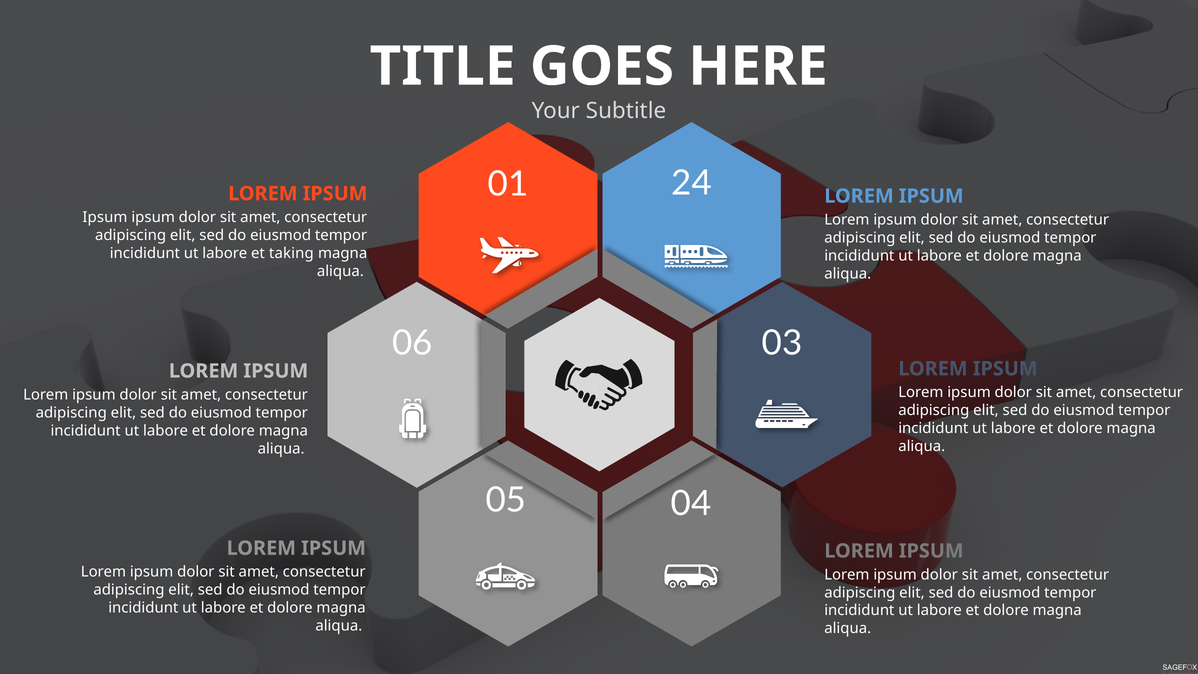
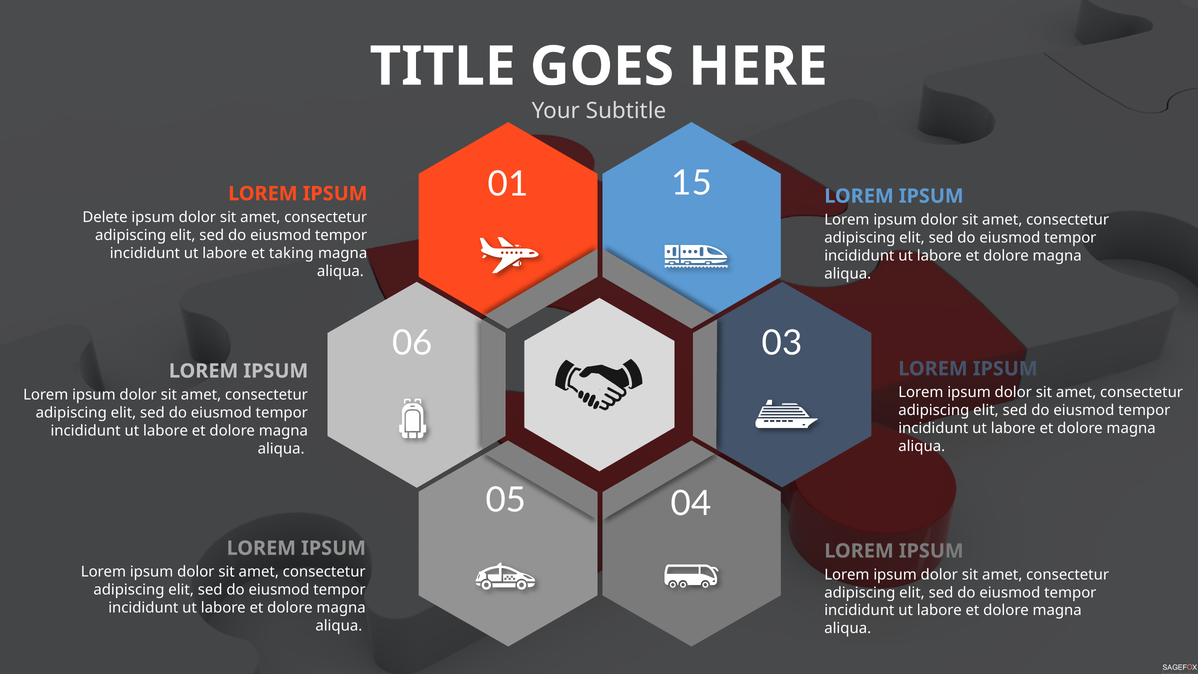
24: 24 -> 15
Ipsum at (105, 217): Ipsum -> Delete
